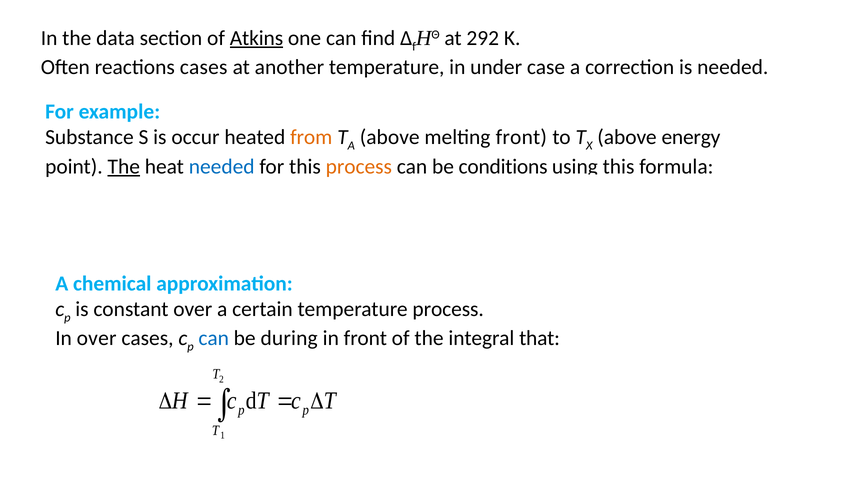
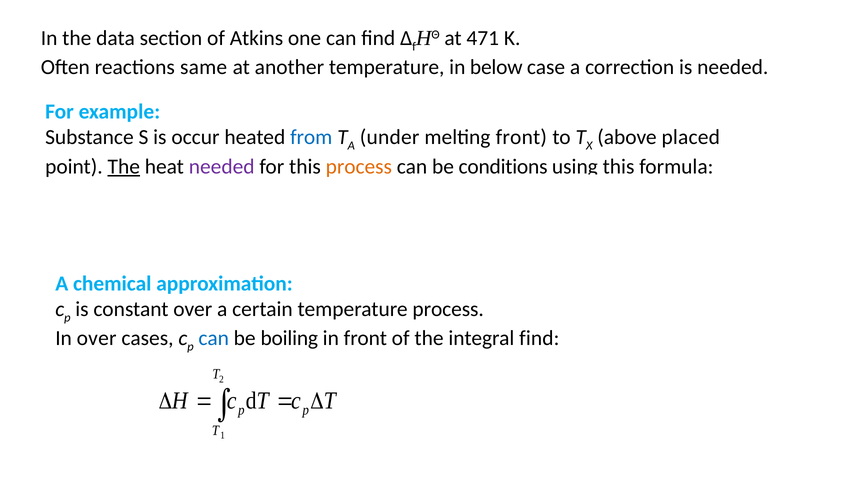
Atkins underline: present -> none
292: 292 -> 471
reactions cases: cases -> same
under: under -> below
from colour: orange -> blue
A above: above -> under
energy: energy -> placed
needed at (222, 167) colour: blue -> purple
during: during -> boiling
integral that: that -> find
